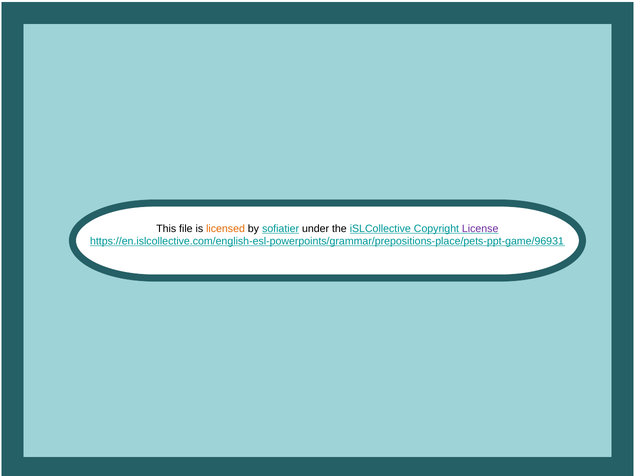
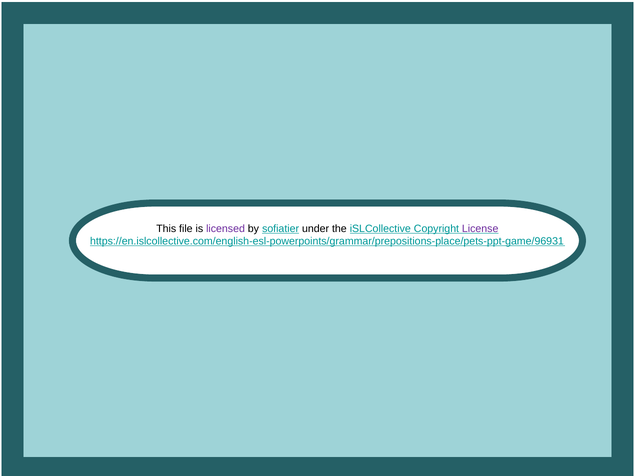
licensed colour: orange -> purple
